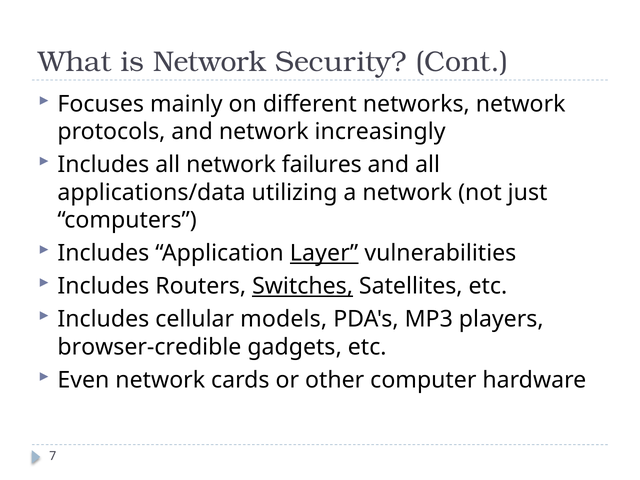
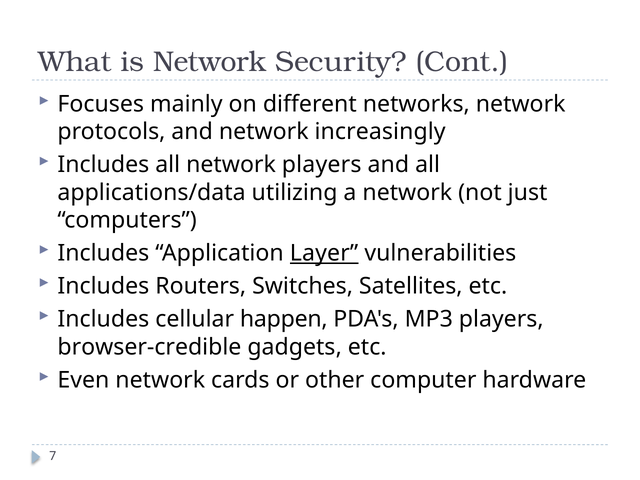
network failures: failures -> players
Switches underline: present -> none
models: models -> happen
